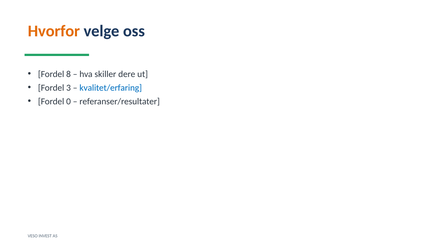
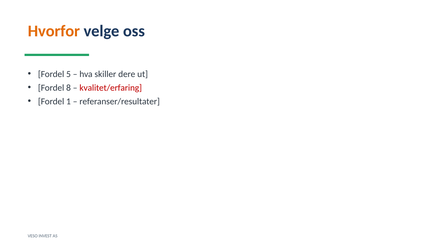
8: 8 -> 5
3: 3 -> 8
kvalitet/erfaring colour: blue -> red
0: 0 -> 1
